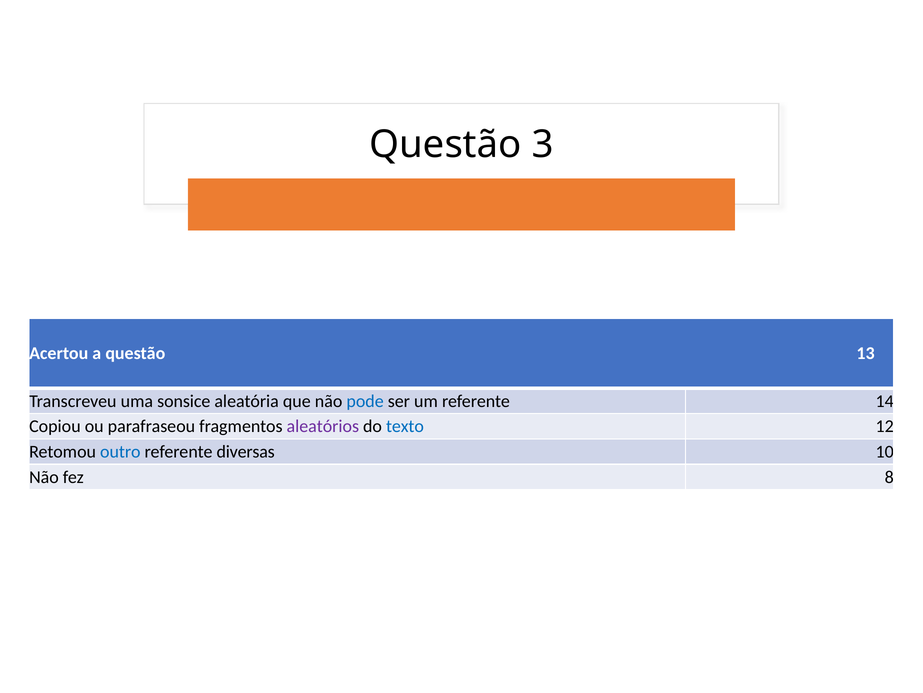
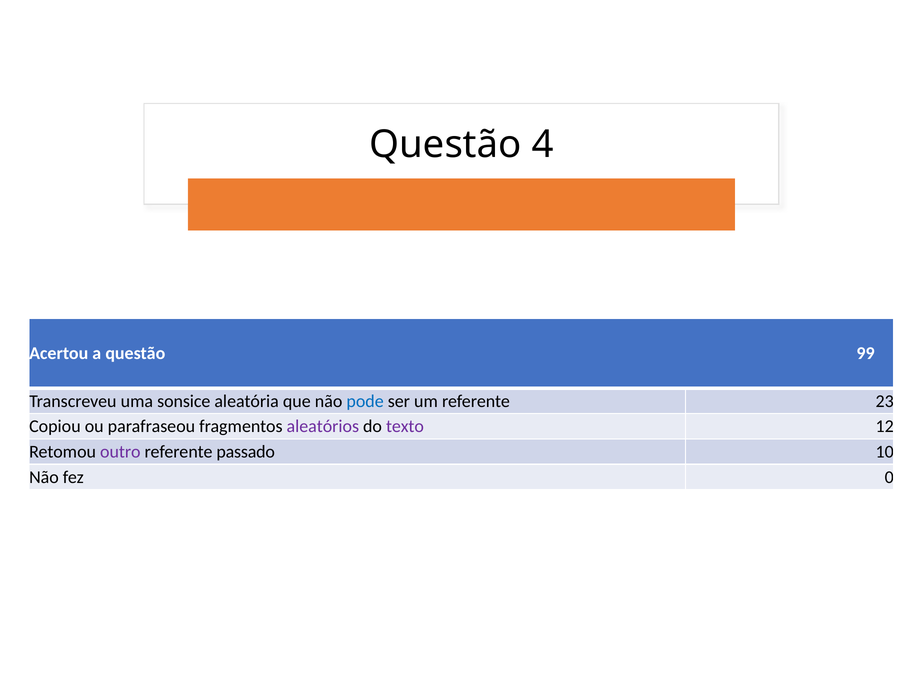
3: 3 -> 4
13: 13 -> 99
14: 14 -> 23
texto colour: blue -> purple
outro colour: blue -> purple
diversas: diversas -> passado
8: 8 -> 0
